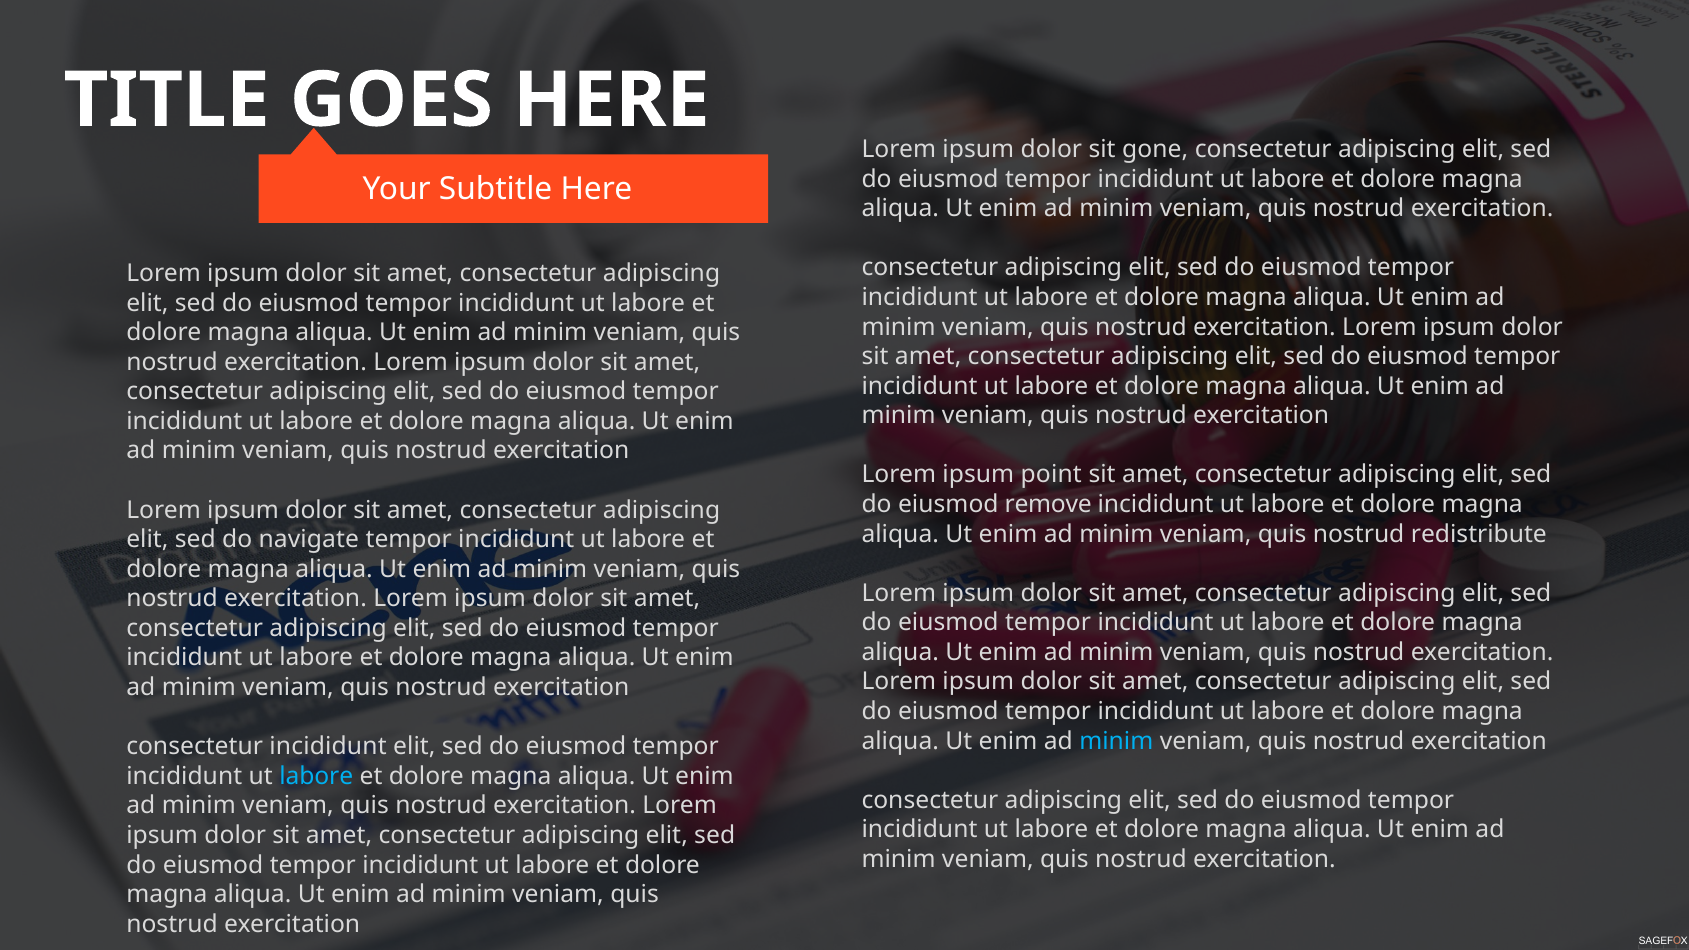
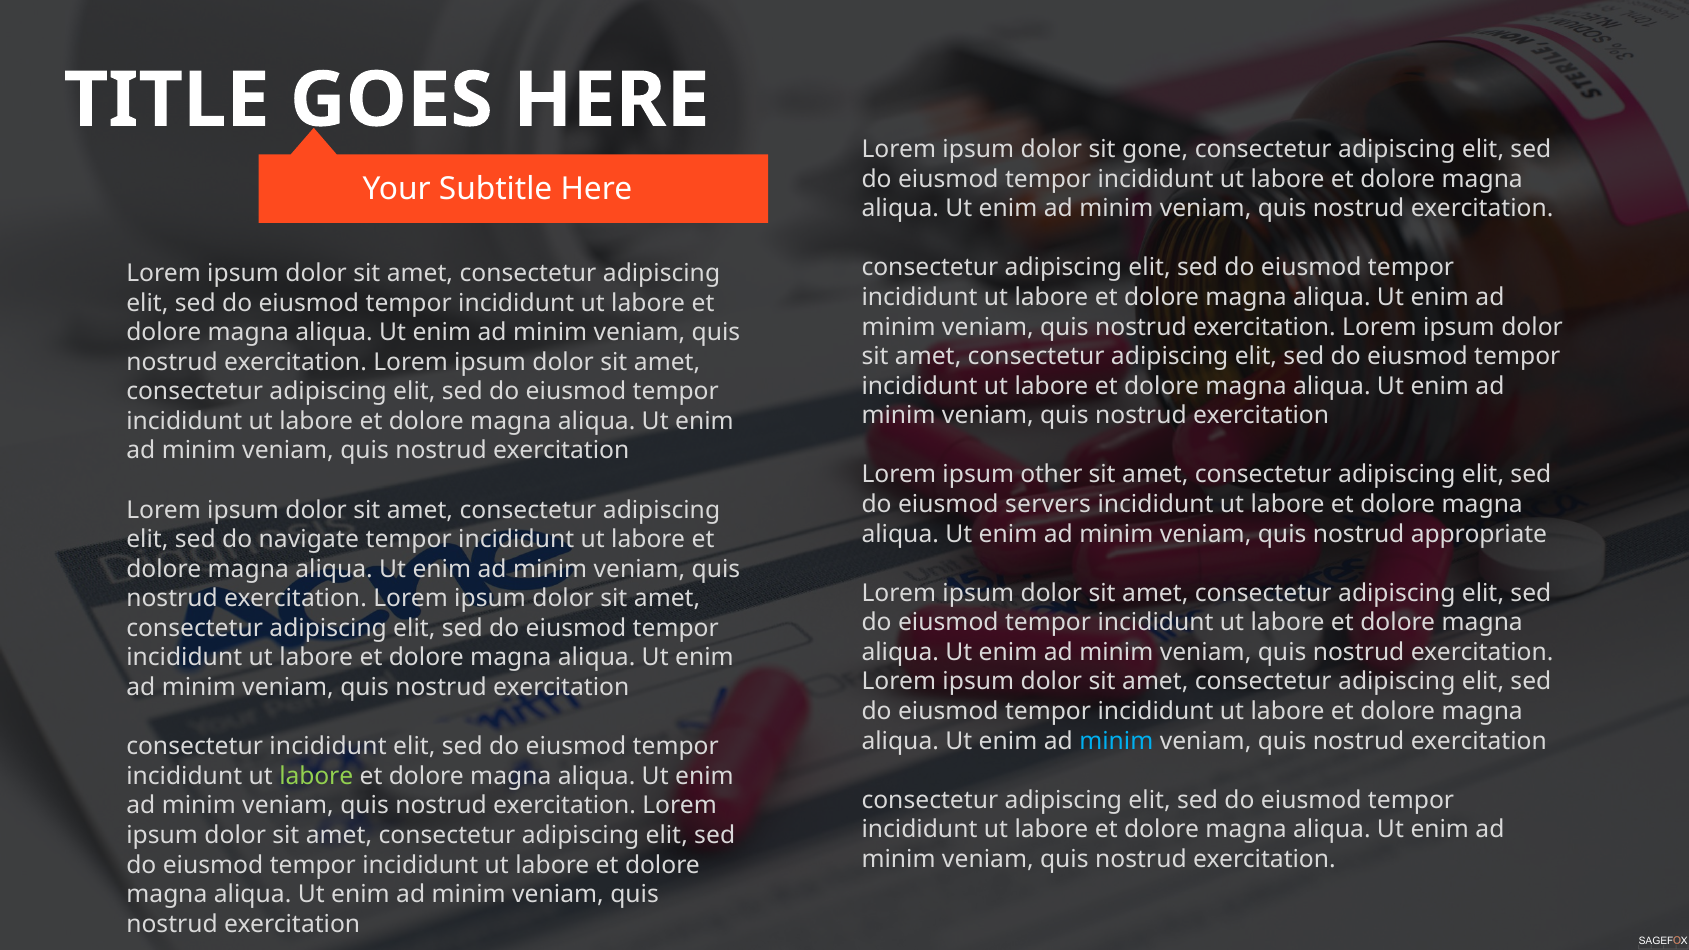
point: point -> other
remove: remove -> servers
redistribute: redistribute -> appropriate
labore at (316, 776) colour: light blue -> light green
